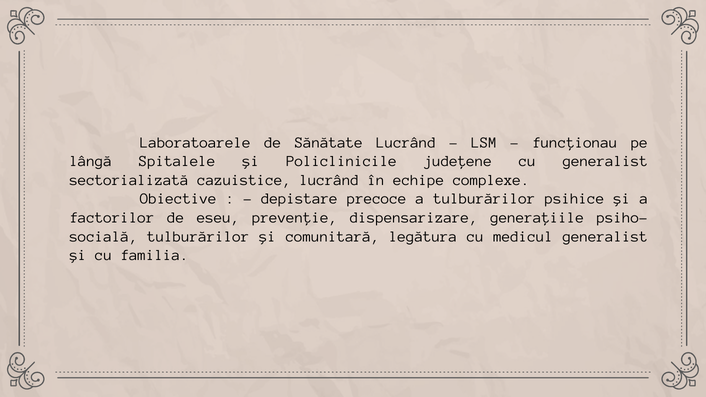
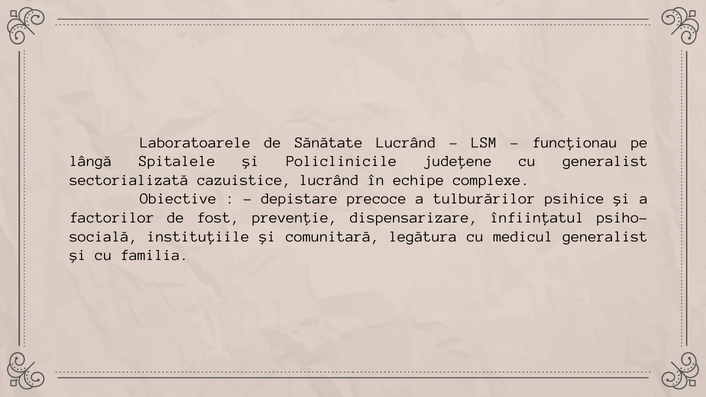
eseu: eseu -> fost
generaţiile: generaţiile -> înfiinţatul
tulburărilor at (199, 237): tulburărilor -> instituţiile
